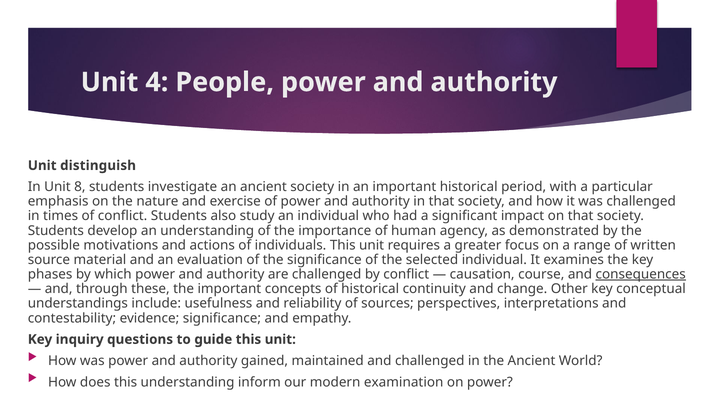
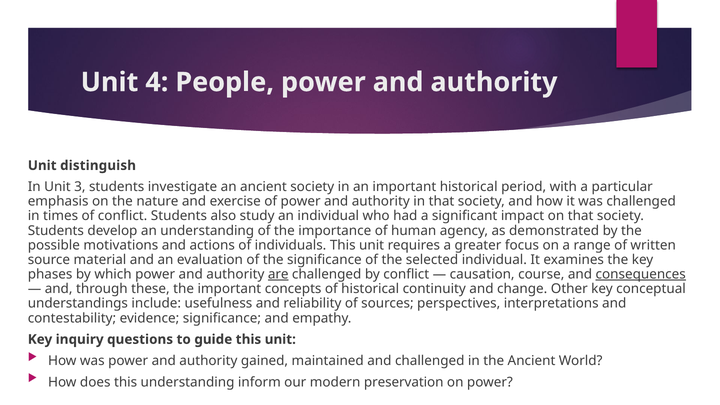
8: 8 -> 3
are underline: none -> present
examination: examination -> preservation
